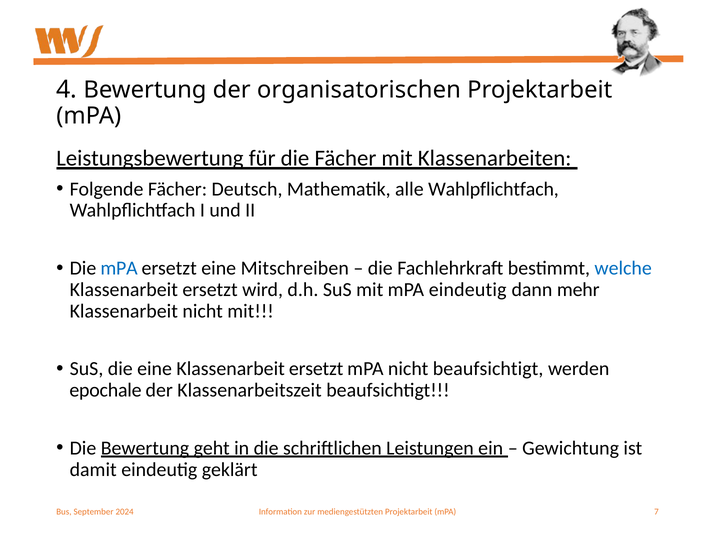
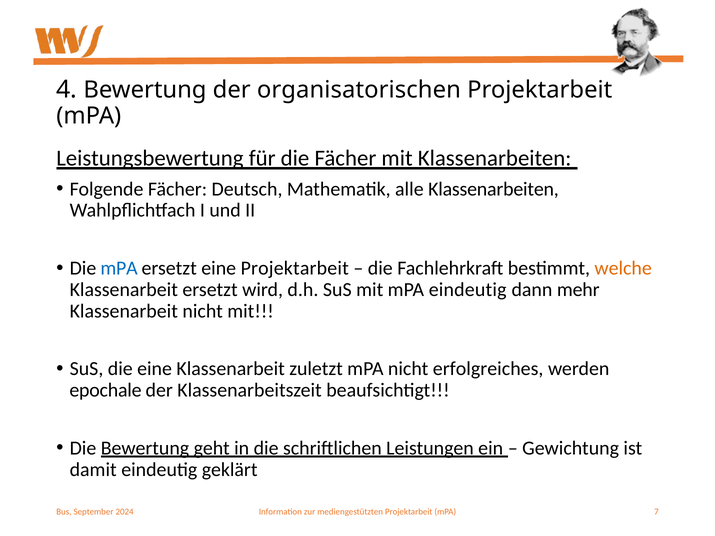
alle Wahlpflichtfach: Wahlpflichtfach -> Klassenarbeiten
eine Mitschreiben: Mitschreiben -> Projektarbeit
welche colour: blue -> orange
eine Klassenarbeit ersetzt: ersetzt -> zuletzt
nicht beaufsichtigt: beaufsichtigt -> erfolgreiches
